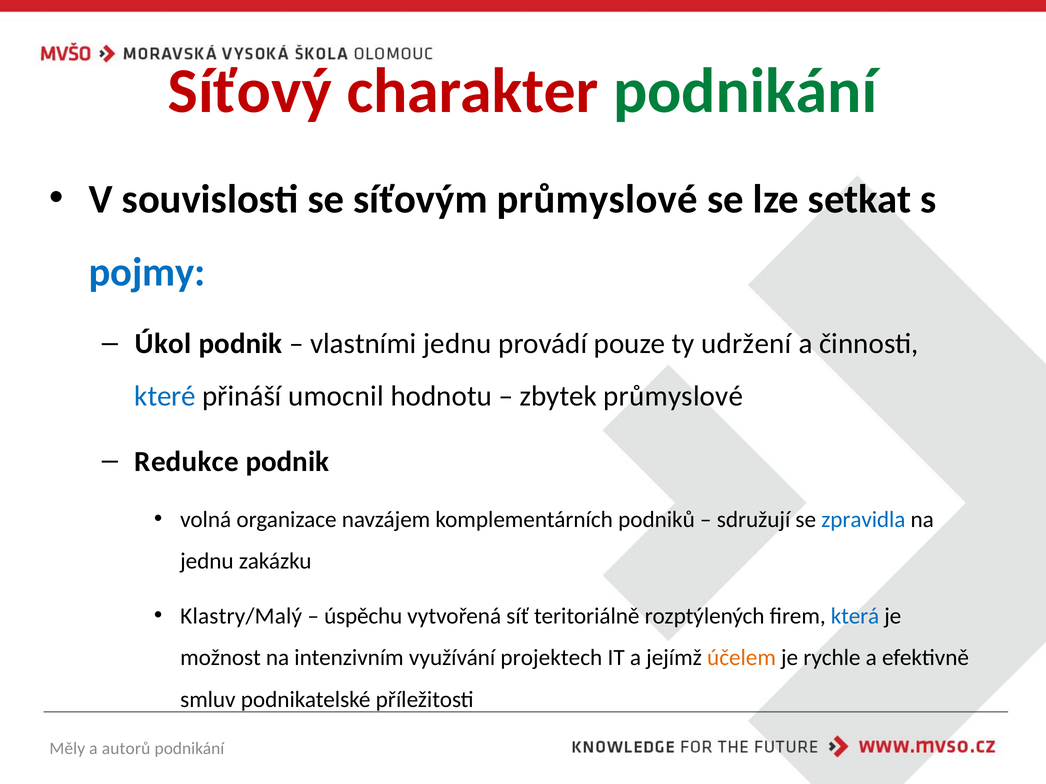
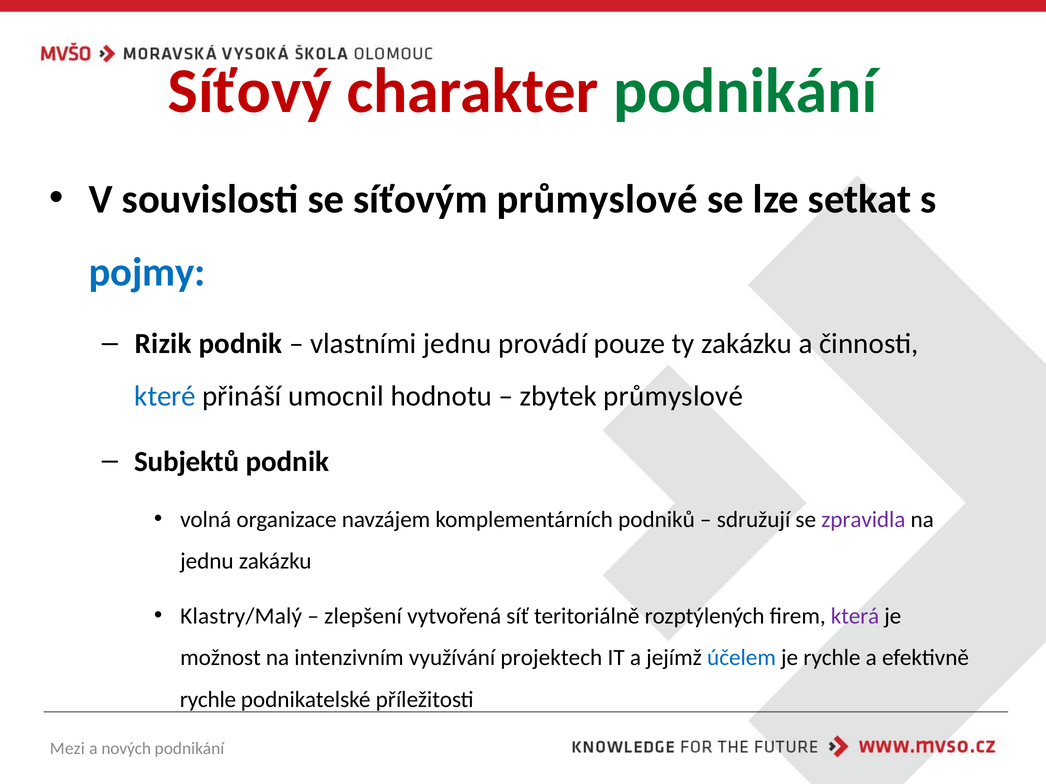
Úkol: Úkol -> Rizik
ty udržení: udržení -> zakázku
Redukce: Redukce -> Subjektů
zpravidla colour: blue -> purple
úspěchu: úspěchu -> zlepšení
která colour: blue -> purple
účelem colour: orange -> blue
smluv at (208, 700): smluv -> rychle
Měly: Měly -> Mezi
autorů: autorů -> nových
